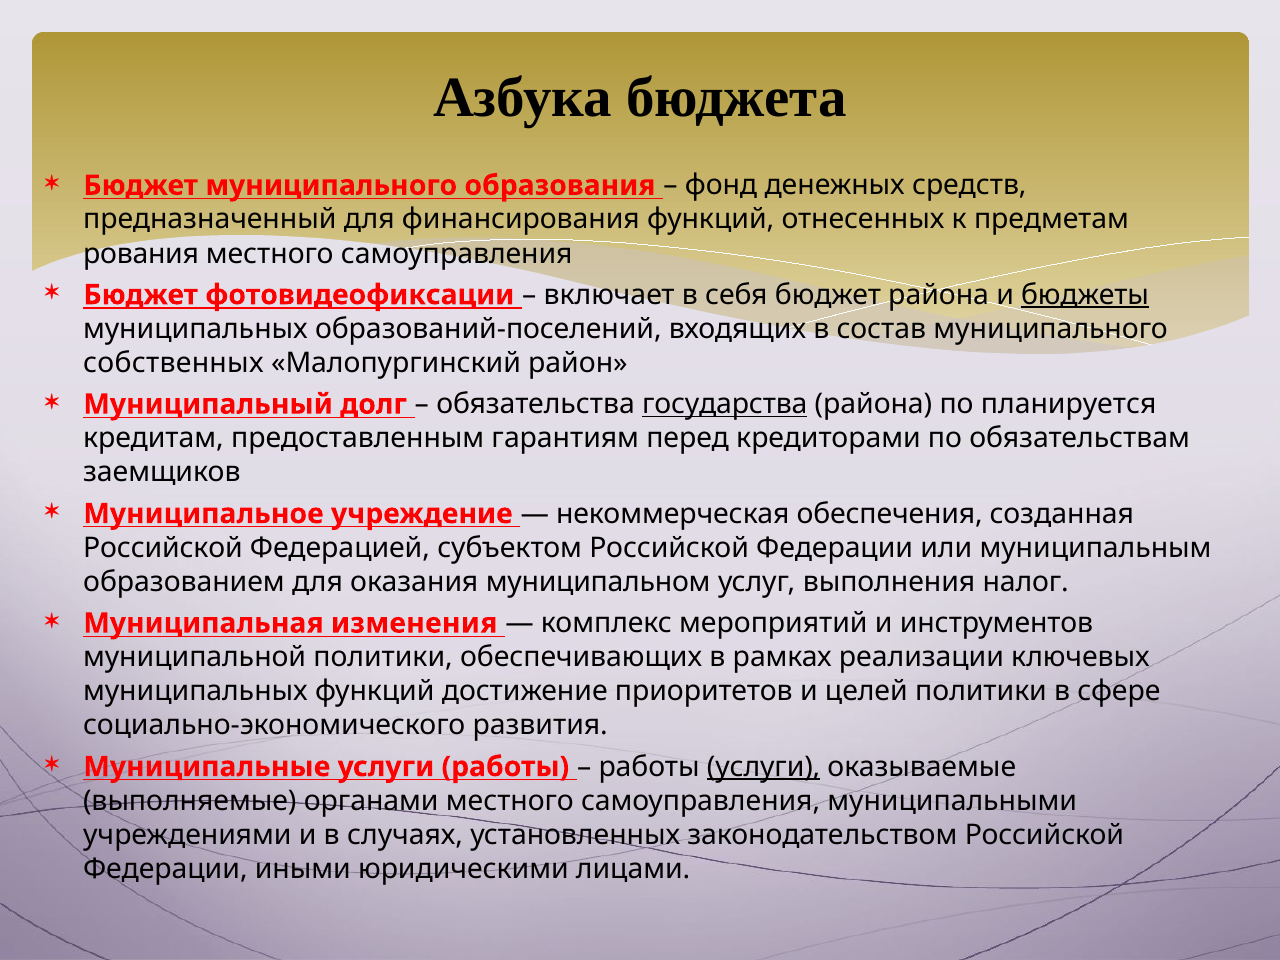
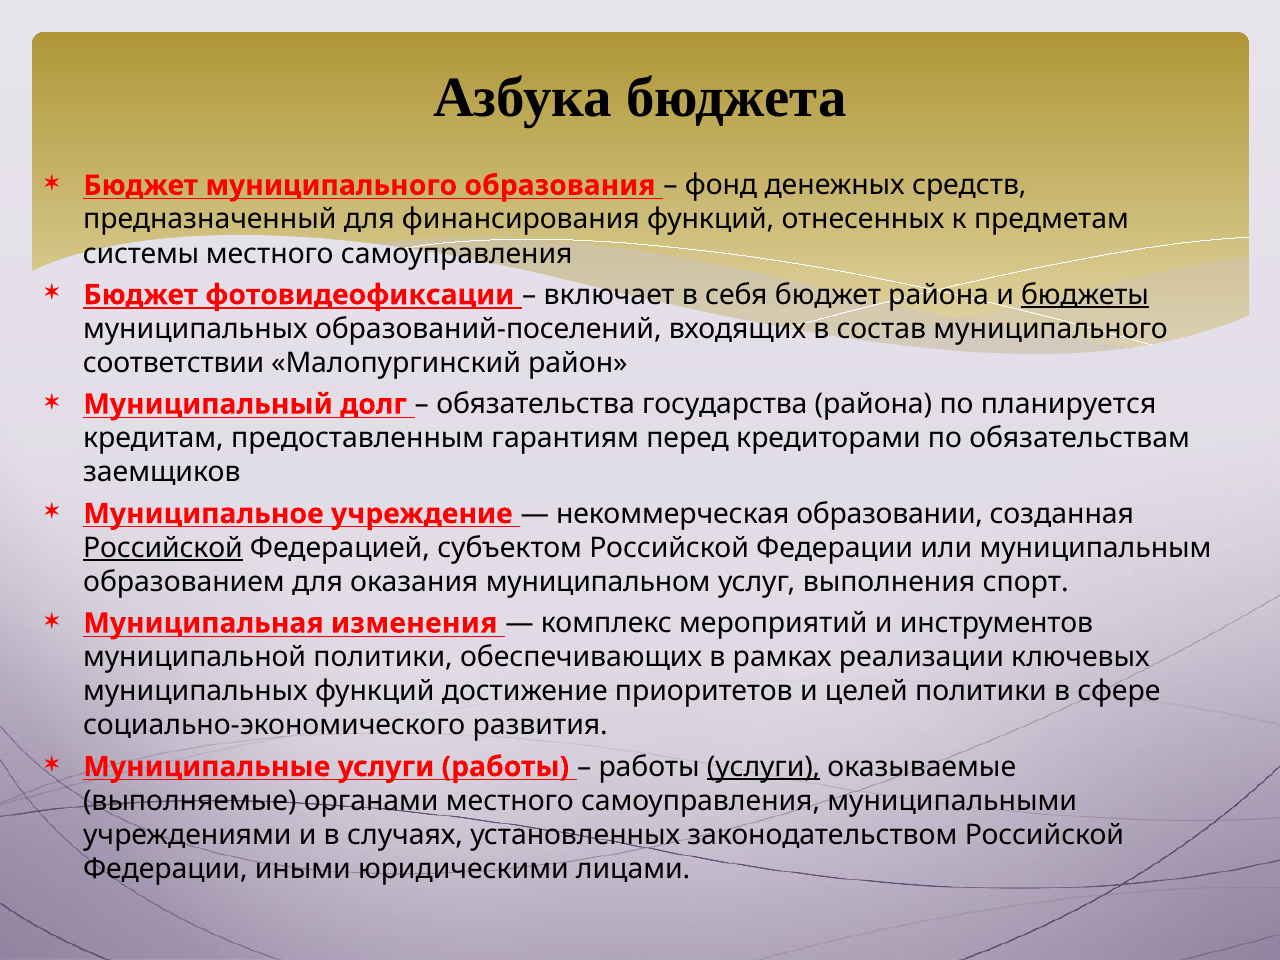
рования: рования -> системы
собственных: собственных -> соответствии
государства underline: present -> none
обеспечения: обеспечения -> образовании
Российской at (163, 548) underline: none -> present
налог: налог -> спорт
